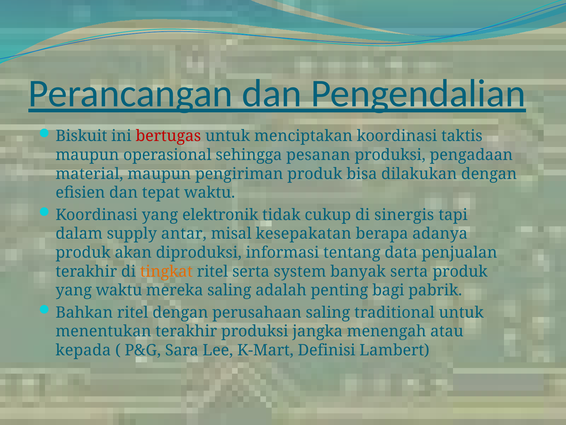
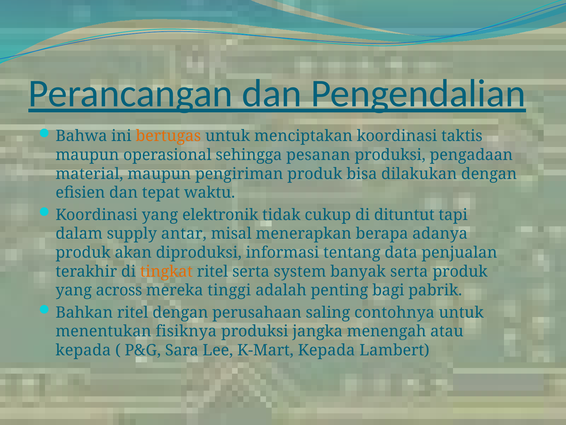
Biskuit: Biskuit -> Bahwa
bertugas colour: red -> orange
sinergis: sinergis -> dituntut
kesepakatan: kesepakatan -> menerapkan
yang waktu: waktu -> across
mereka saling: saling -> tinggi
traditional: traditional -> contohnya
menentukan terakhir: terakhir -> fisiknya
K-Mart Definisi: Definisi -> Kepada
